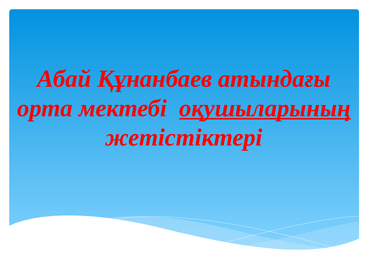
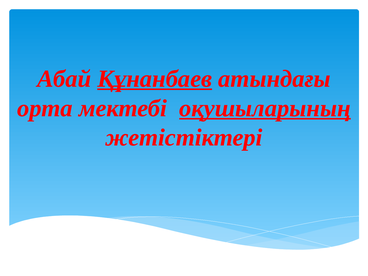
Құнанбаев underline: none -> present
